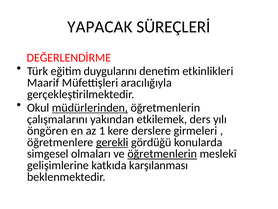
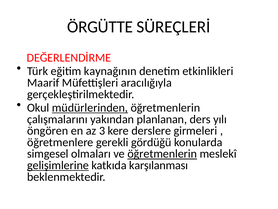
YAPACAK: YAPACAK -> ÖRGÜTTE
duygularını: duygularını -> kaynağının
etkilemek: etkilemek -> planlanan
1: 1 -> 3
gerekli underline: present -> none
gelişimlerine underline: none -> present
